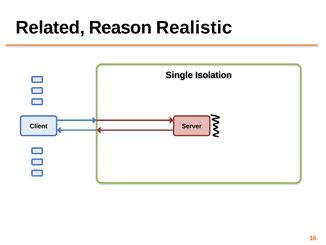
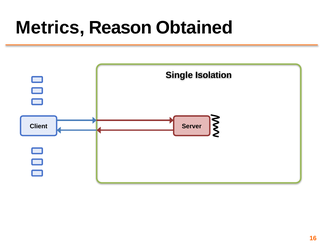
Related: Related -> Metrics
Realistic: Realistic -> Obtained
